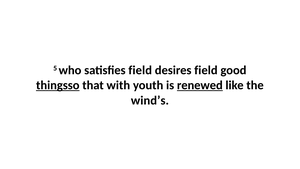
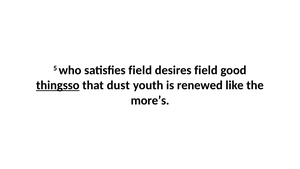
with: with -> dust
renewed underline: present -> none
wind’s: wind’s -> more’s
